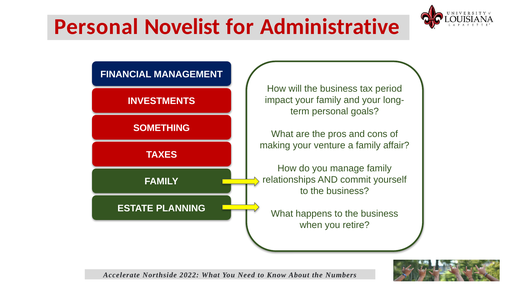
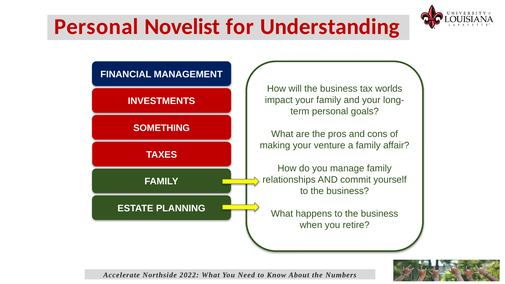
Administrative: Administrative -> Understanding
period: period -> worlds
